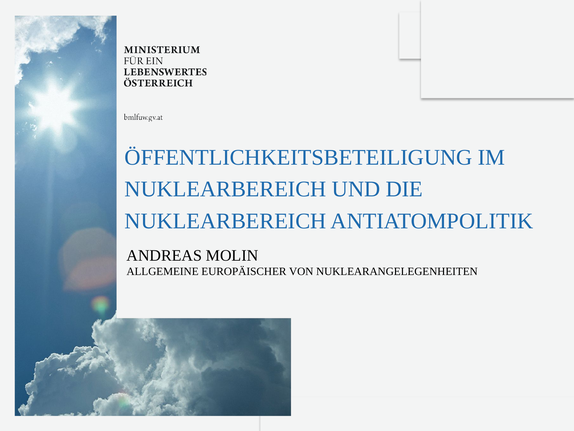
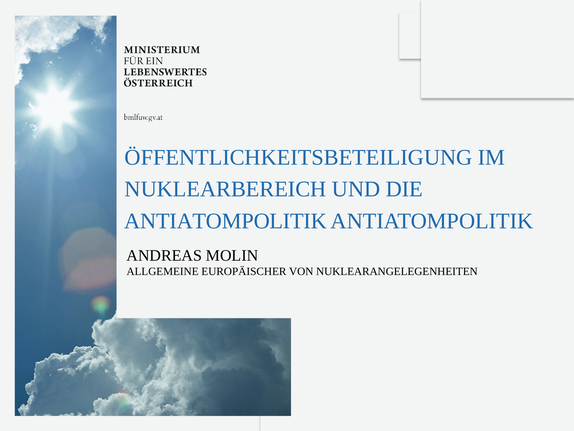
NUKLEARBEREICH at (225, 221): NUKLEARBEREICH -> ANTIATOMPOLITIK
